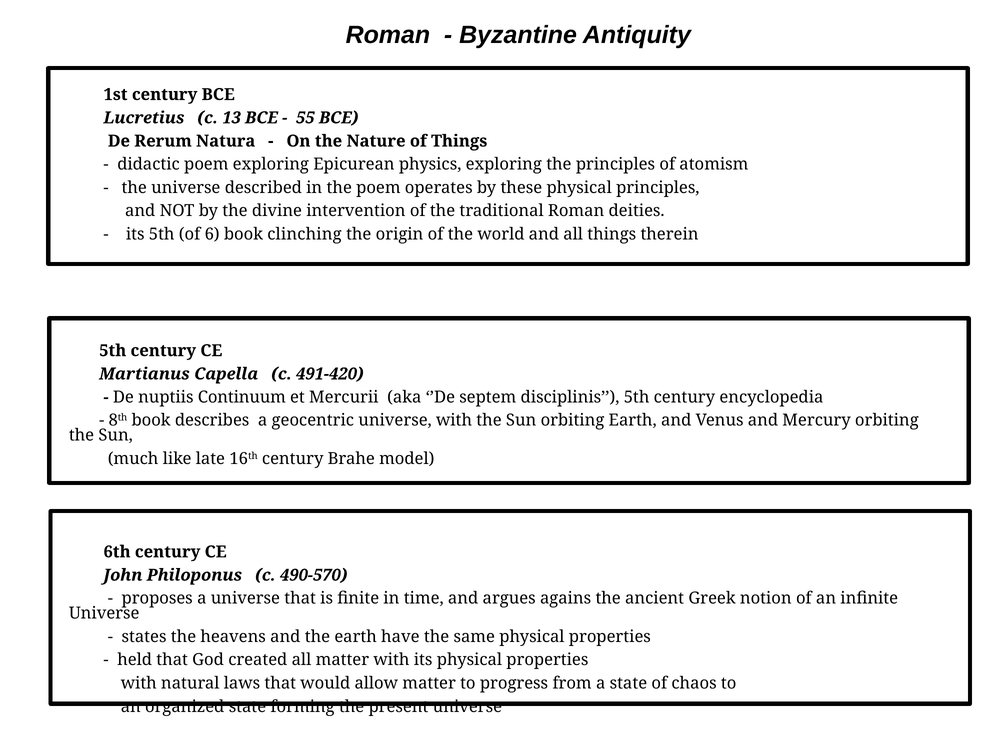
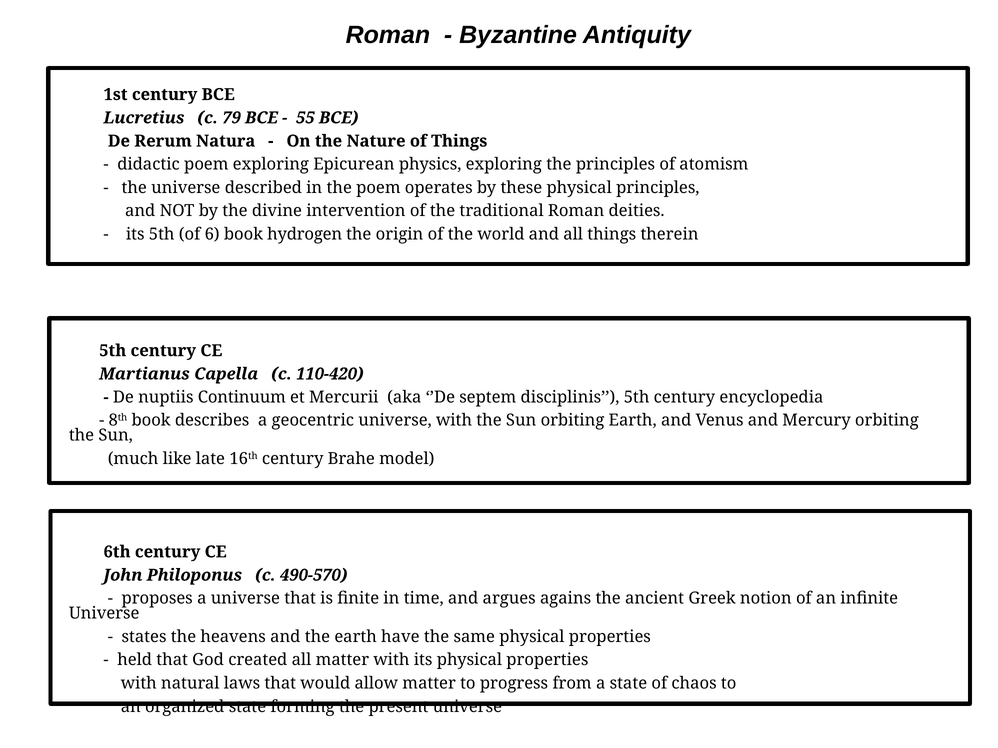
13: 13 -> 79
clinching: clinching -> hydrogen
491-420: 491-420 -> 110-420
